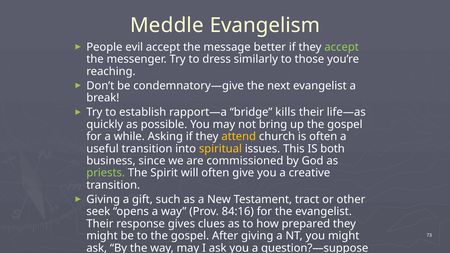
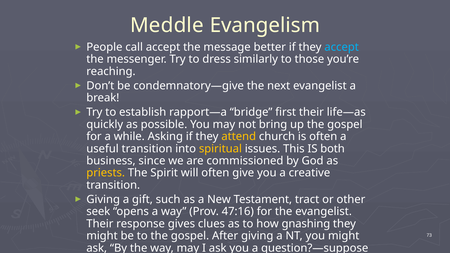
evil: evil -> call
accept at (342, 47) colour: light green -> light blue
kills: kills -> first
priests colour: light green -> yellow
84:16: 84:16 -> 47:16
prepared: prepared -> gnashing
